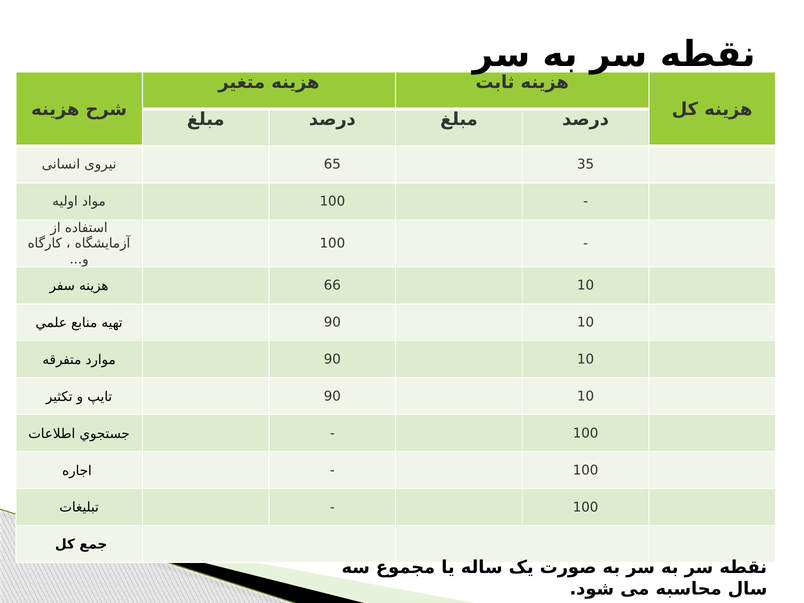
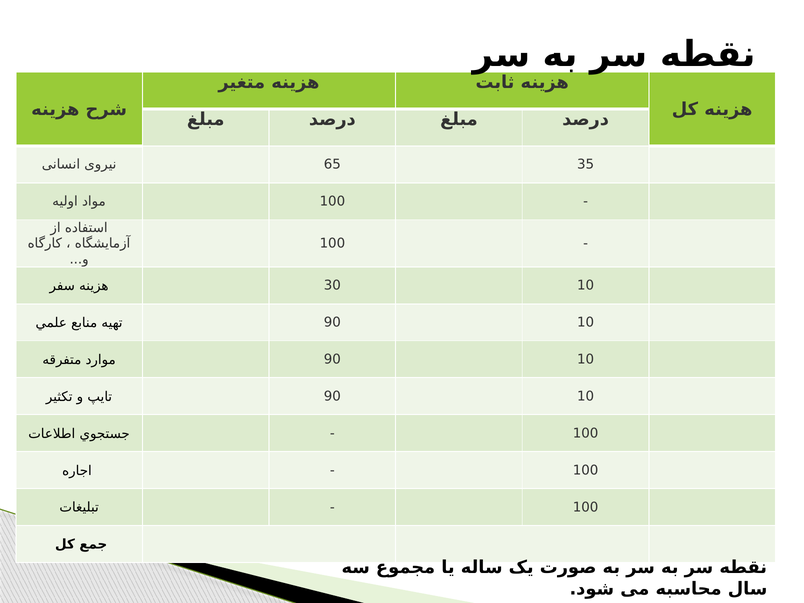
66: 66 -> 30
